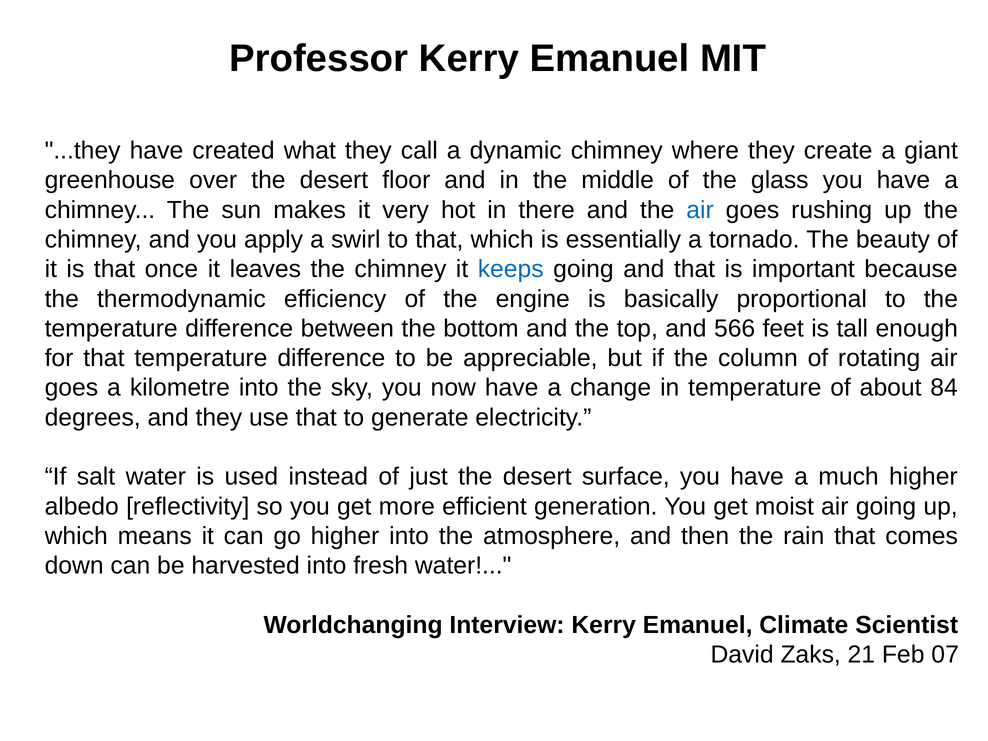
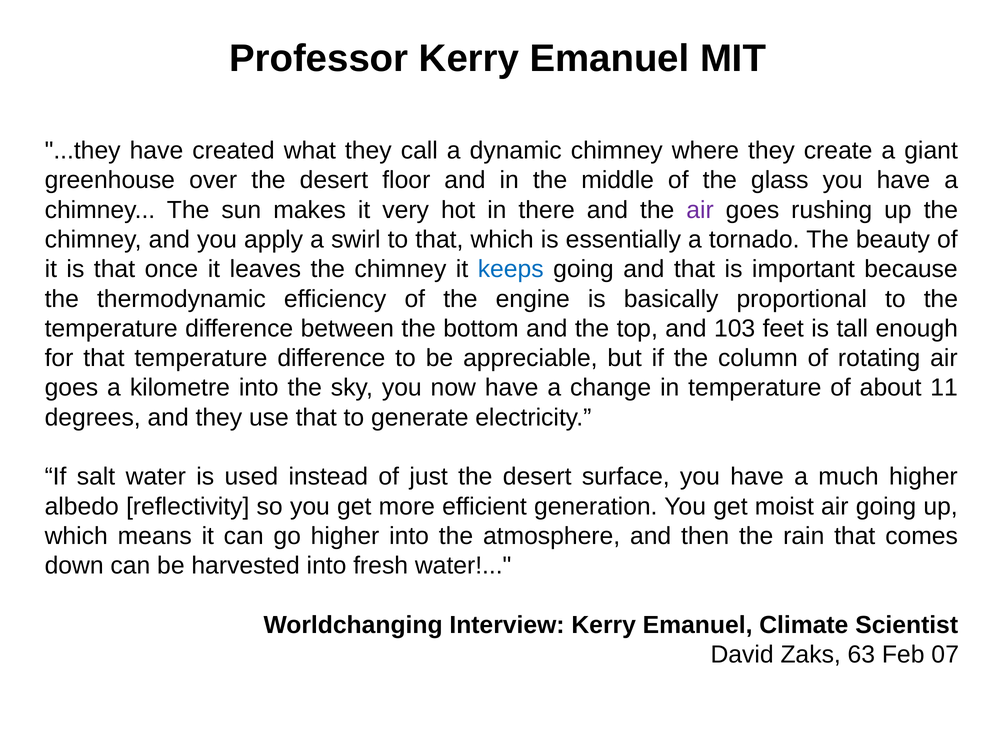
air at (700, 210) colour: blue -> purple
566: 566 -> 103
84: 84 -> 11
21: 21 -> 63
